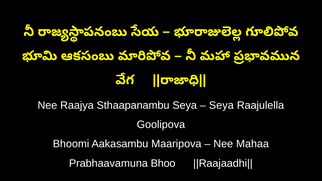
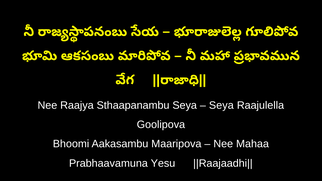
Bhoo: Bhoo -> Yesu
